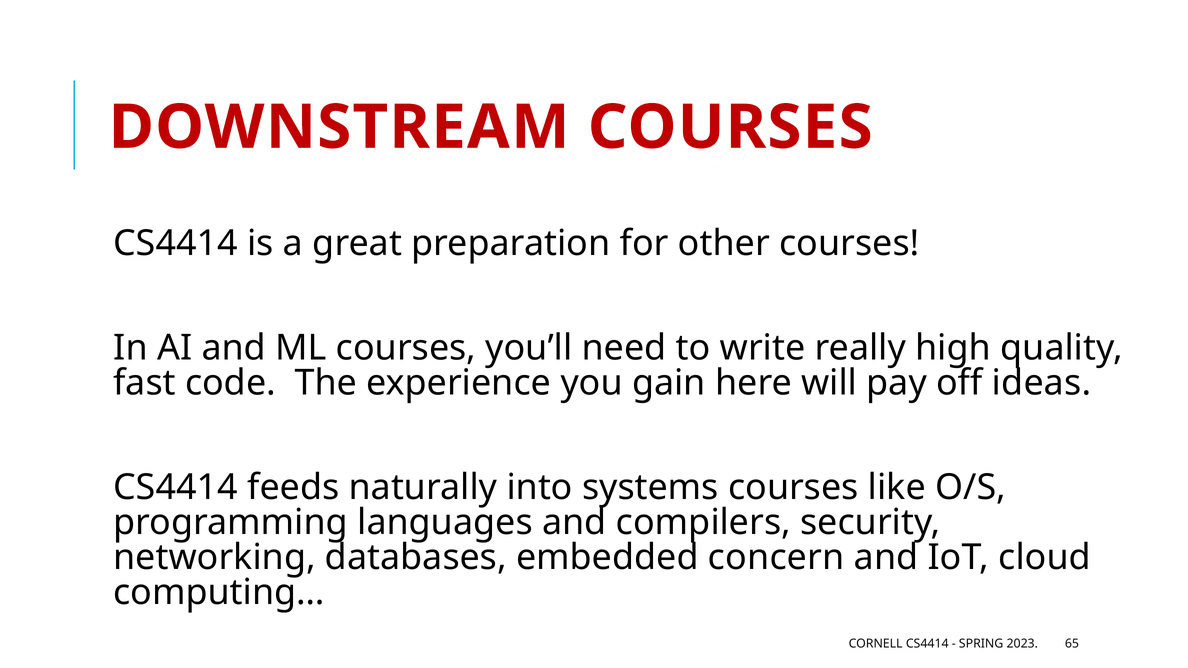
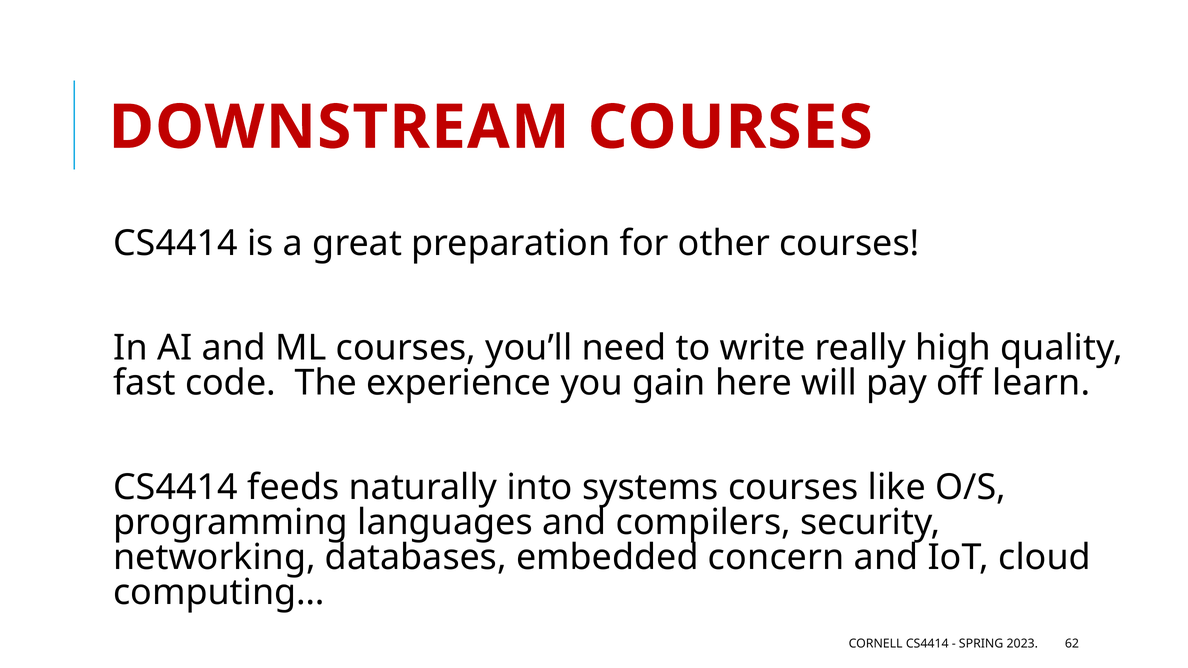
ideas: ideas -> learn
65: 65 -> 62
